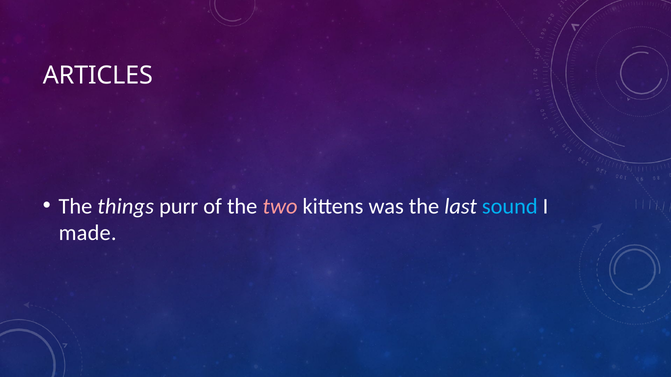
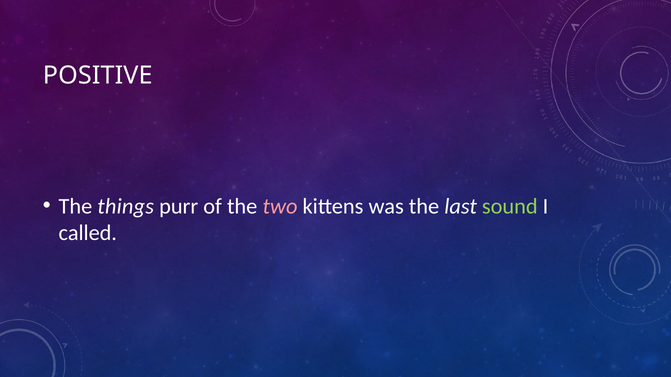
ARTICLES: ARTICLES -> POSITIVE
sound colour: light blue -> light green
made: made -> called
